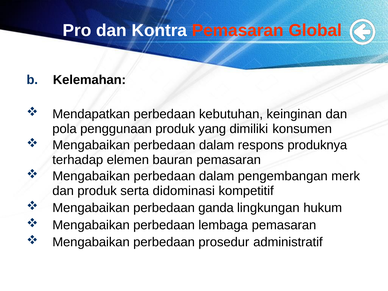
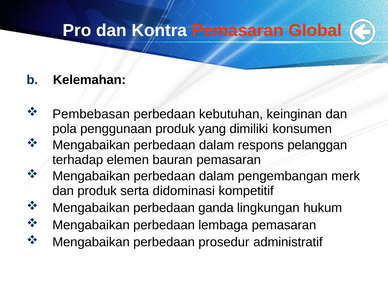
Mendapatkan: Mendapatkan -> Pembebasan
produknya: produknya -> pelanggan
